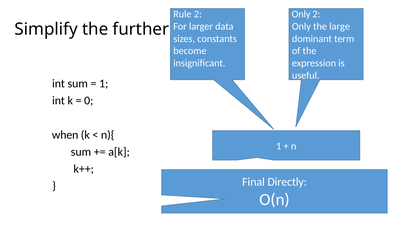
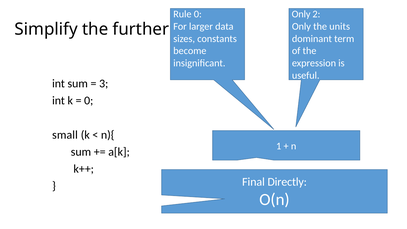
Rule 2: 2 -> 0
large: large -> units
1 at (104, 84): 1 -> 3
when: when -> small
